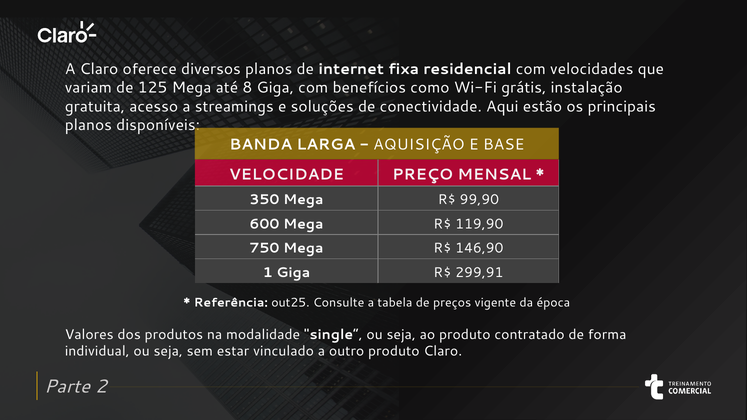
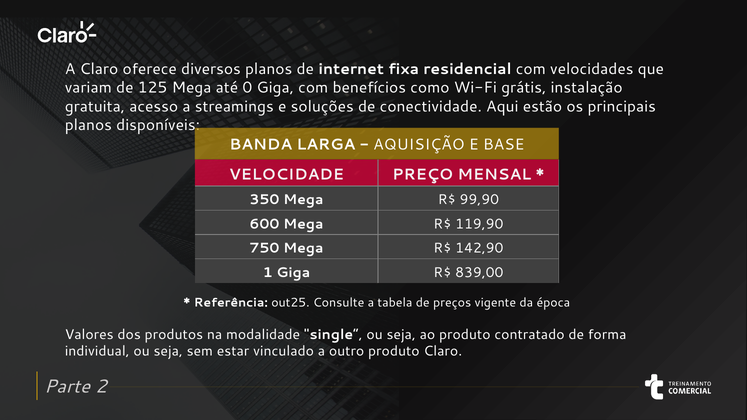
8: 8 -> 0
146,90: 146,90 -> 142,90
299,91: 299,91 -> 839,00
